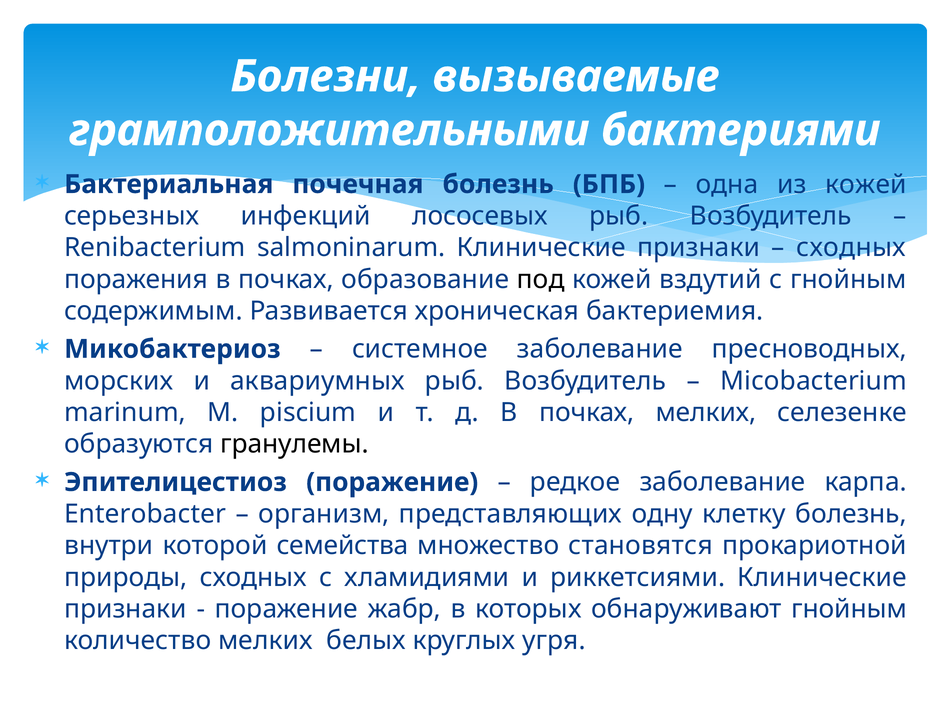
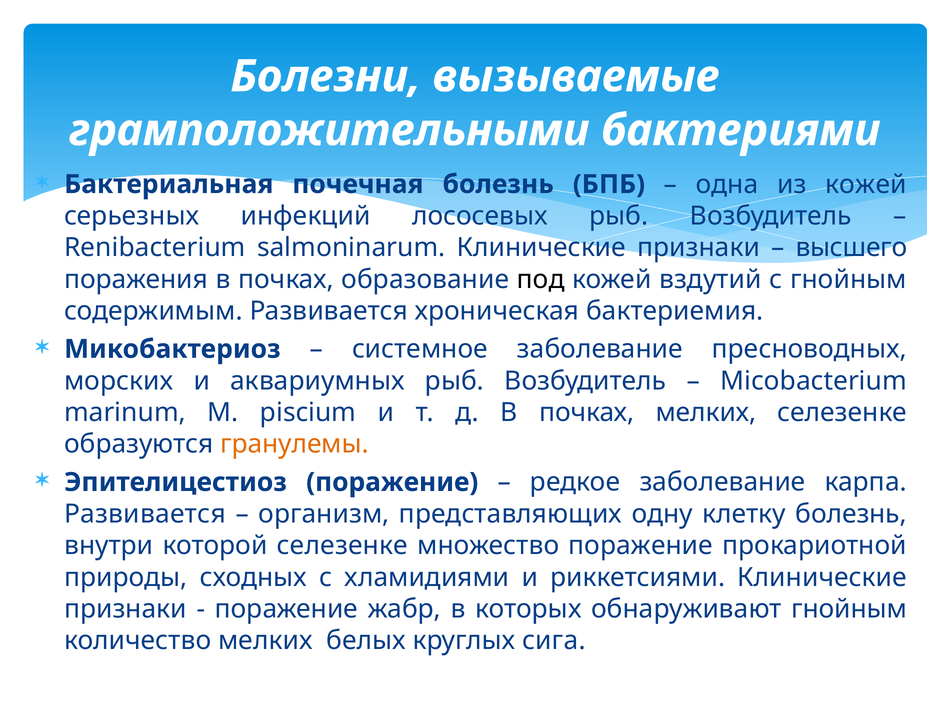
сходных at (851, 248): сходных -> высшего
гранулемы colour: black -> orange
Enterobacter at (145, 514): Enterobacter -> Развивается
которой семейства: семейства -> селезенке
множество становятся: становятся -> поражение
угря: угря -> сига
